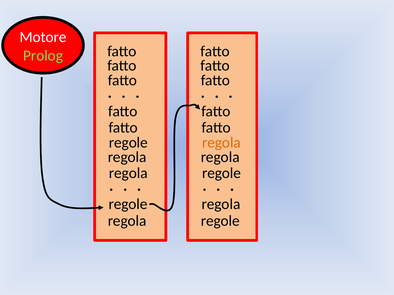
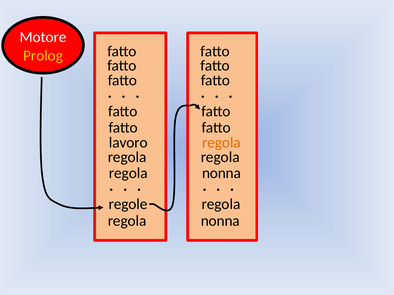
Prolog colour: light green -> yellow
regole at (128, 143): regole -> lavoro
regole at (221, 173): regole -> nonna
regole at (220, 221): regole -> nonna
